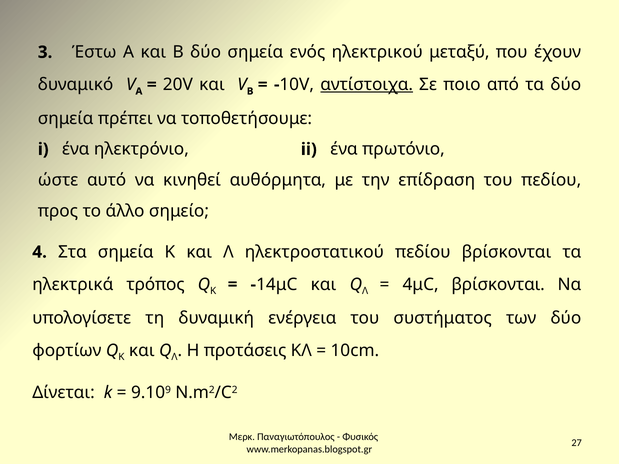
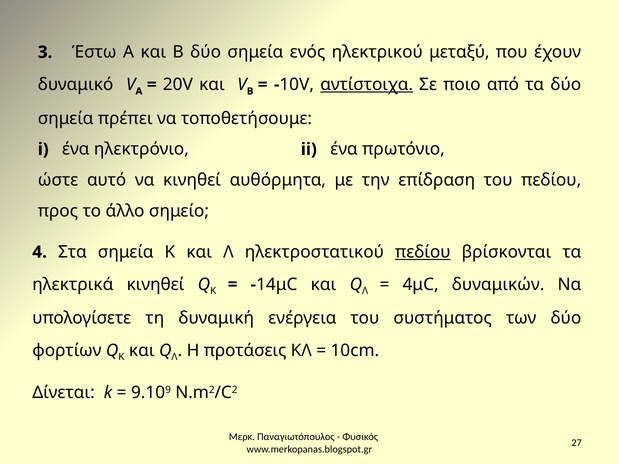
πεδίου at (423, 252) underline: none -> present
ηλεκτρικά τρόπος: τρόπος -> κινηθεί
4μC βρίσκονται: βρίσκονται -> δυναμικών
